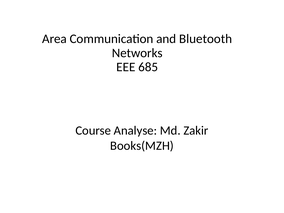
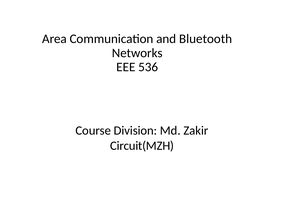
685: 685 -> 536
Analyse: Analyse -> Division
Books(MZH: Books(MZH -> Circuit(MZH
